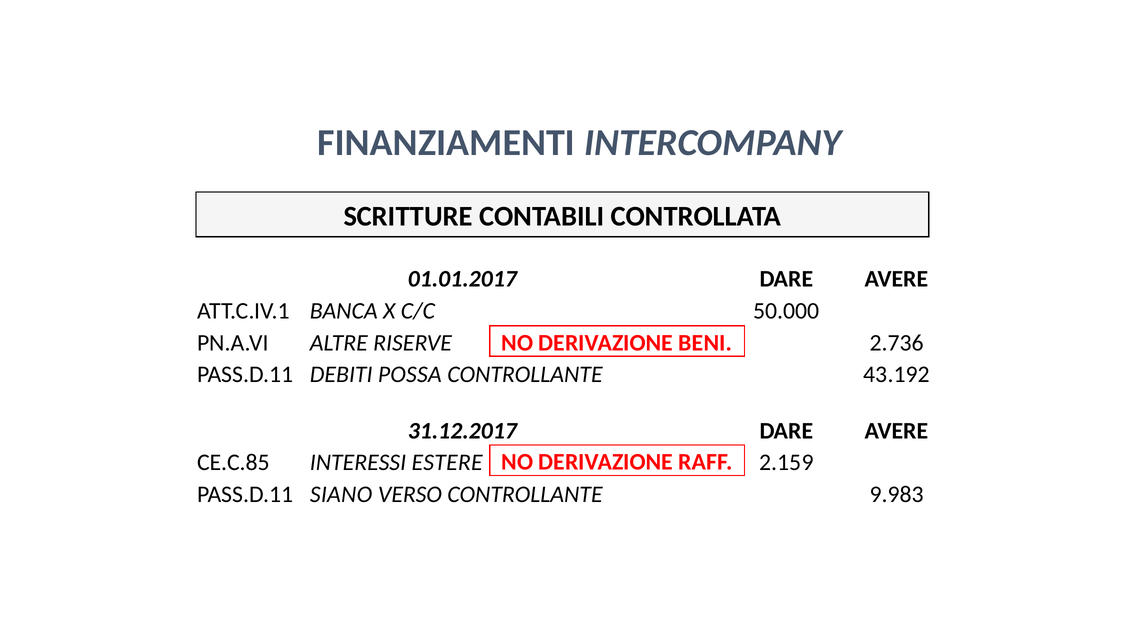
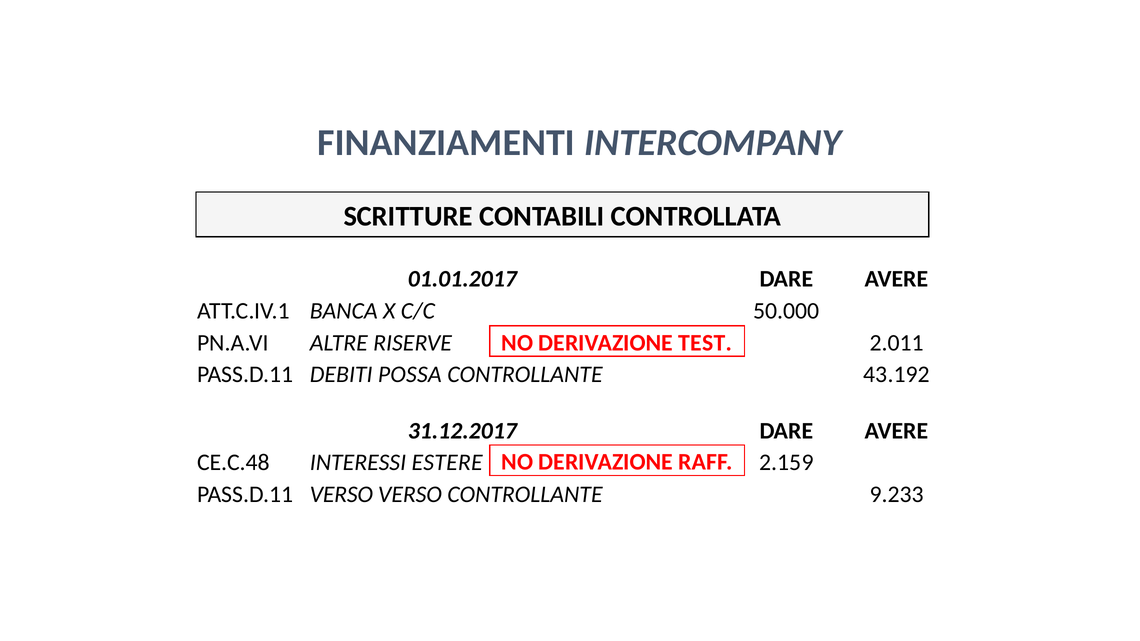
BENI: BENI -> TEST
2.736: 2.736 -> 2.011
CE.C.85: CE.C.85 -> CE.C.48
PASS.D.11 SIANO: SIANO -> VERSO
9.983: 9.983 -> 9.233
